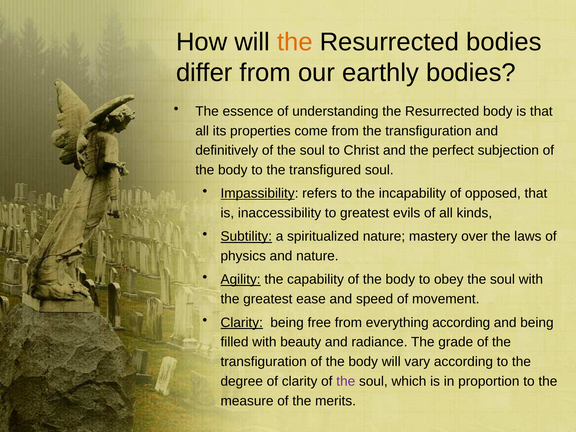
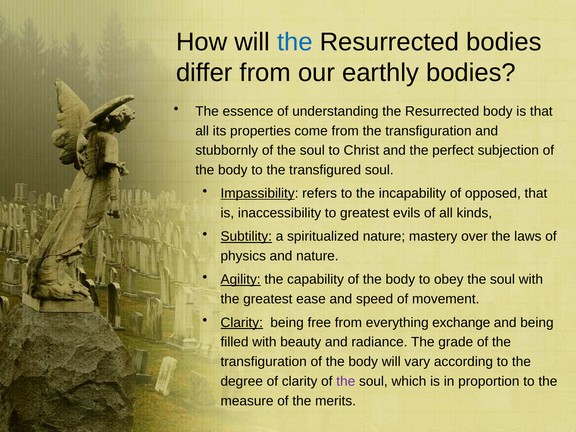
the at (295, 42) colour: orange -> blue
definitively: definitively -> stubbornly
everything according: according -> exchange
